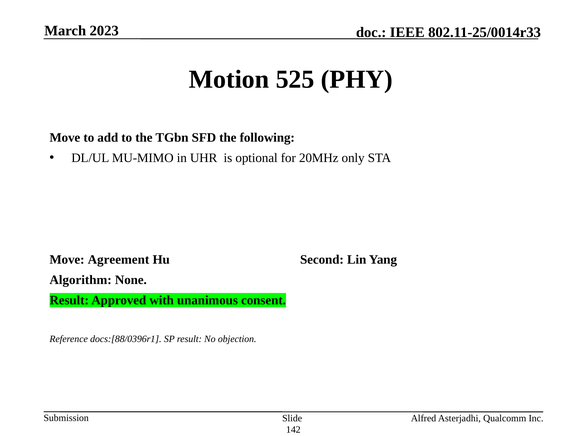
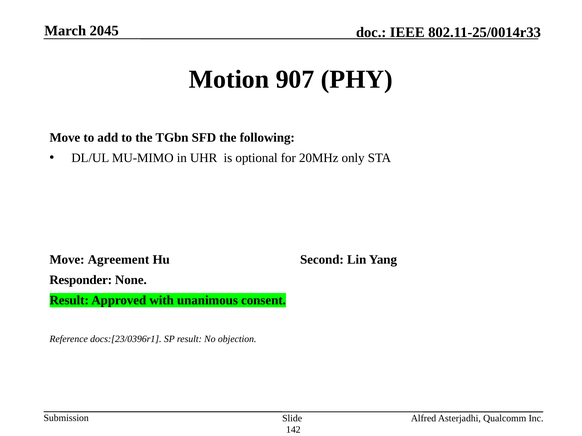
2023: 2023 -> 2045
525: 525 -> 907
Algorithm: Algorithm -> Responder
docs:[88/0396r1: docs:[88/0396r1 -> docs:[23/0396r1
